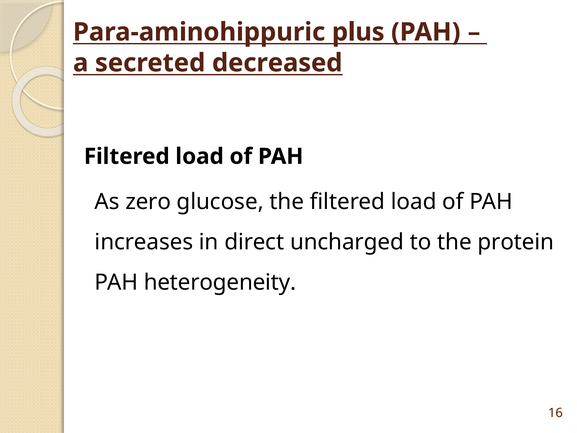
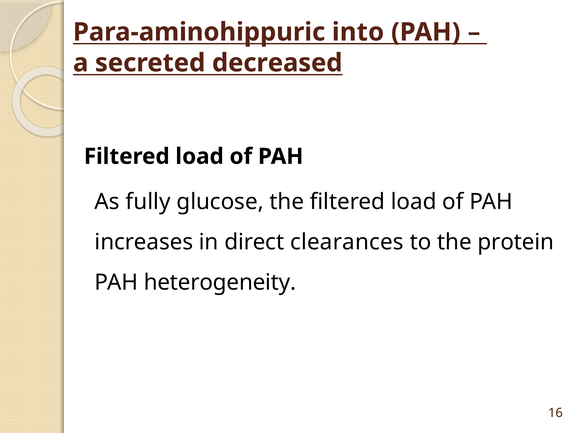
plus: plus -> into
zero: zero -> fully
uncharged: uncharged -> clearances
